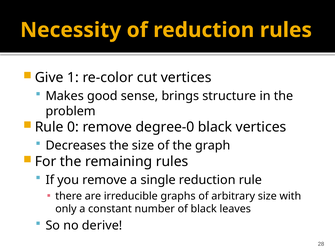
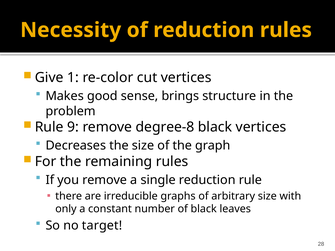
0: 0 -> 9
degree-0: degree-0 -> degree-8
derive: derive -> target
